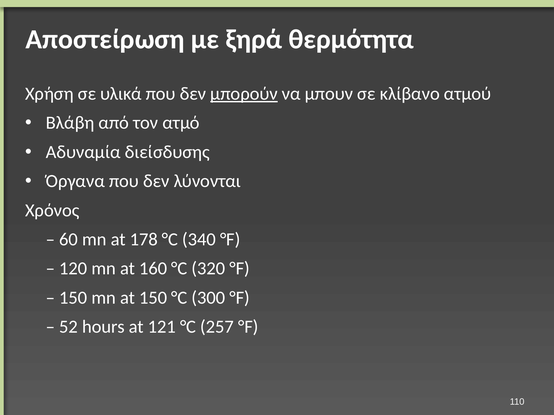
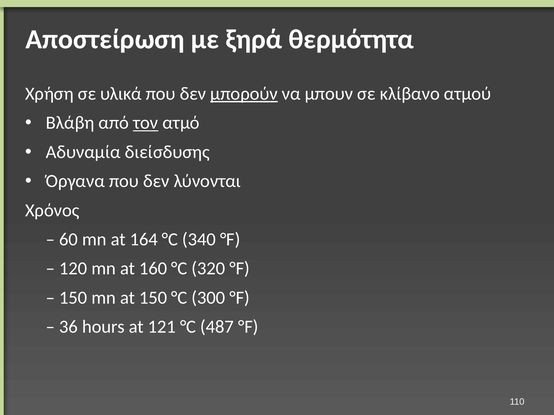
τον underline: none -> present
178: 178 -> 164
52: 52 -> 36
257: 257 -> 487
